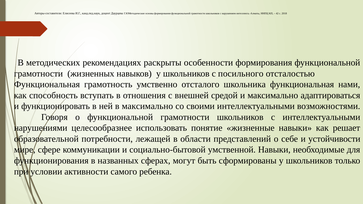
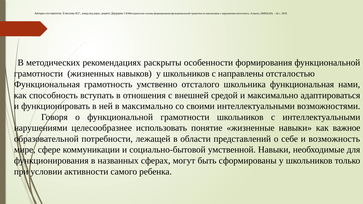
посильного: посильного -> направлены
решает: решает -> важное
устойчивости: устойчивости -> возможность
